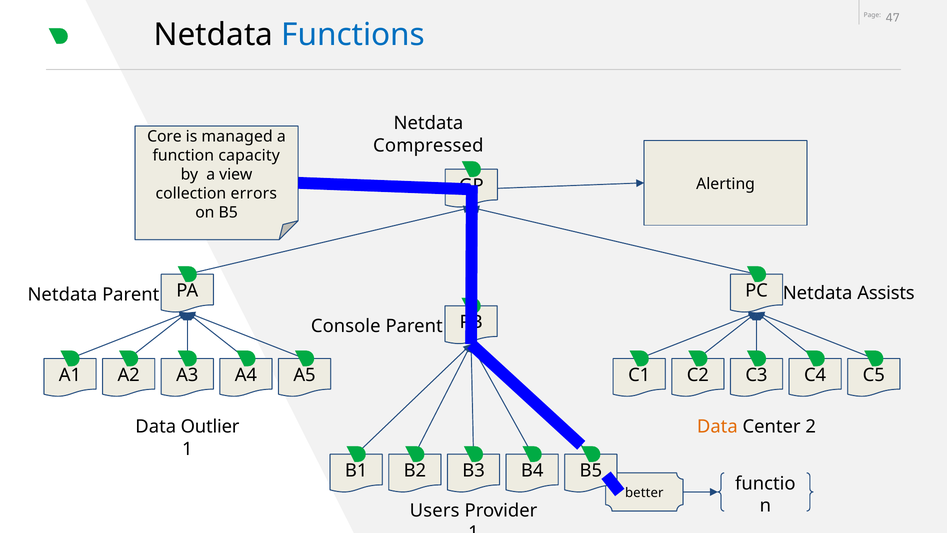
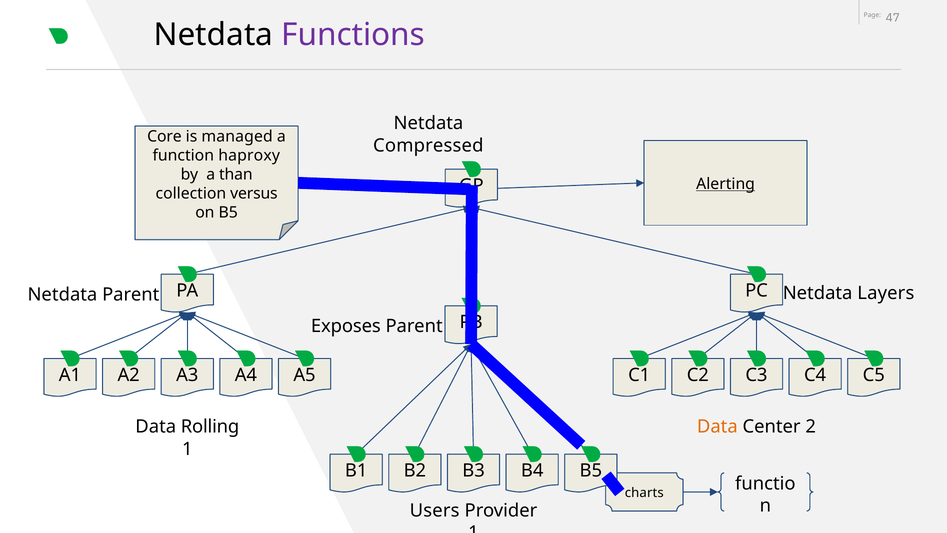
Functions colour: blue -> purple
capacity: capacity -> haproxy
view: view -> than
Alerting underline: none -> present
errors: errors -> versus
Assists: Assists -> Layers
Console: Console -> Exposes
Outlier: Outlier -> Rolling
better: better -> charts
